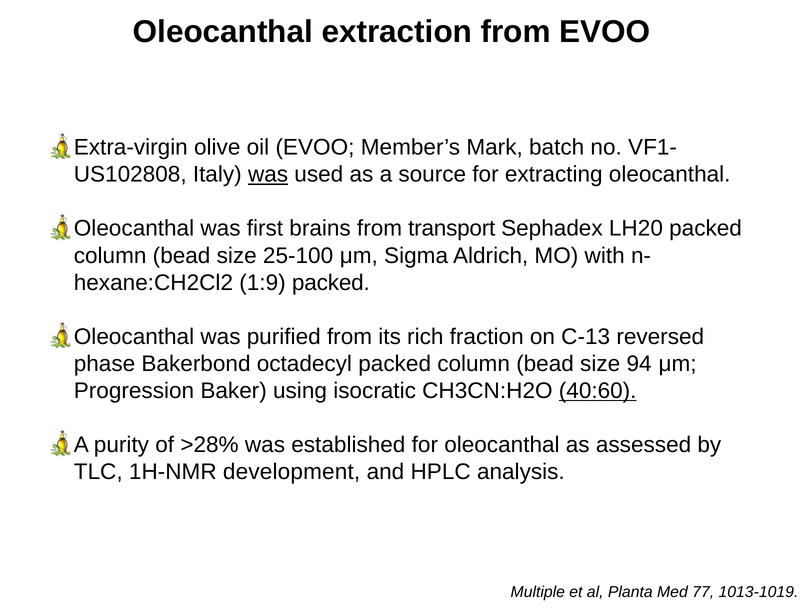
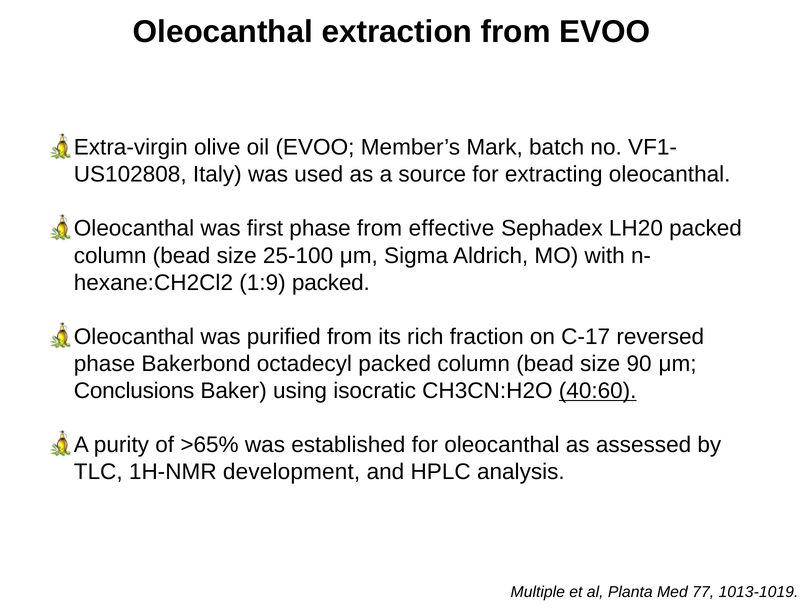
was at (268, 175) underline: present -> none
first brains: brains -> phase
transport: transport -> effective
C-13: C-13 -> C-17
94: 94 -> 90
Progression: Progression -> Conclusions
>28%: >28% -> >65%
